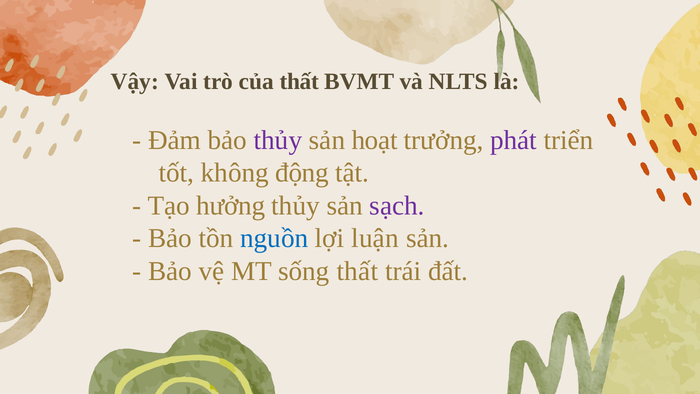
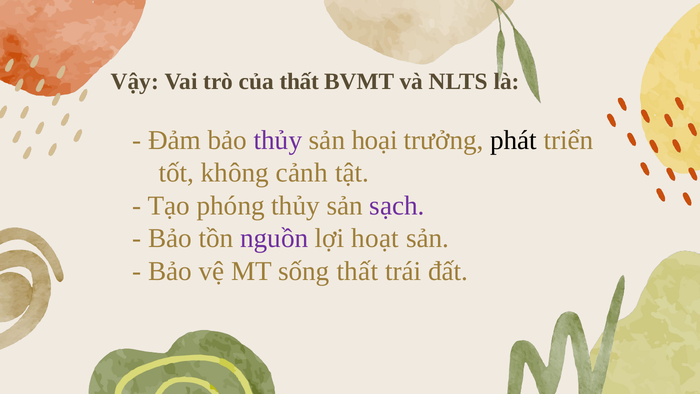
hoạt: hoạt -> hoại
phát colour: purple -> black
động: động -> cảnh
hưởng: hưởng -> phóng
nguồn colour: blue -> purple
luận: luận -> hoạt
